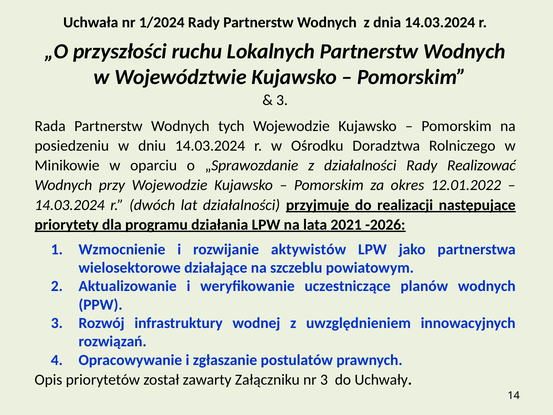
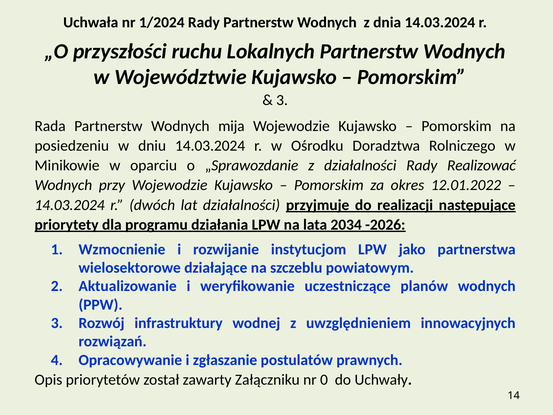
tych: tych -> mija
2021: 2021 -> 2034
aktywistów: aktywistów -> instytucjom
nr 3: 3 -> 0
